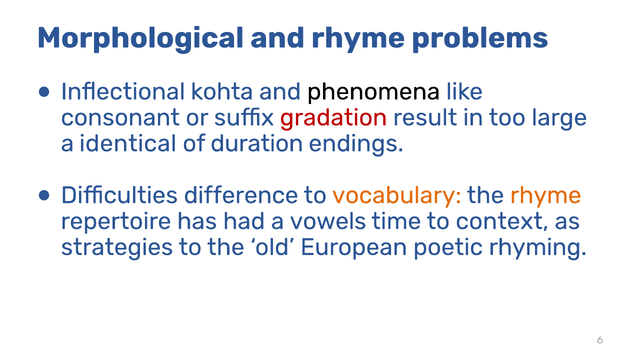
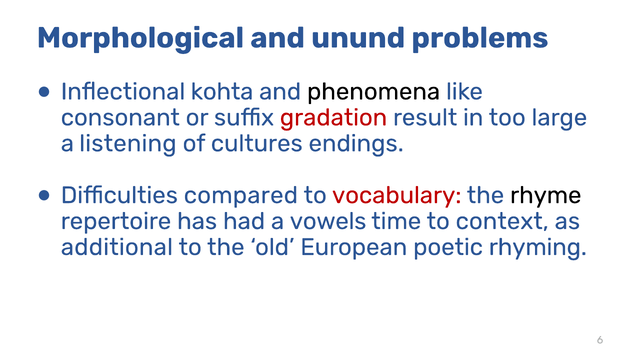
and rhyme: rhyme -> unund
identical: identical -> listening
duration: duration -> cultures
difference: difference -> compared
vocabulary colour: orange -> red
rhyme at (546, 195) colour: orange -> black
strategies: strategies -> additional
